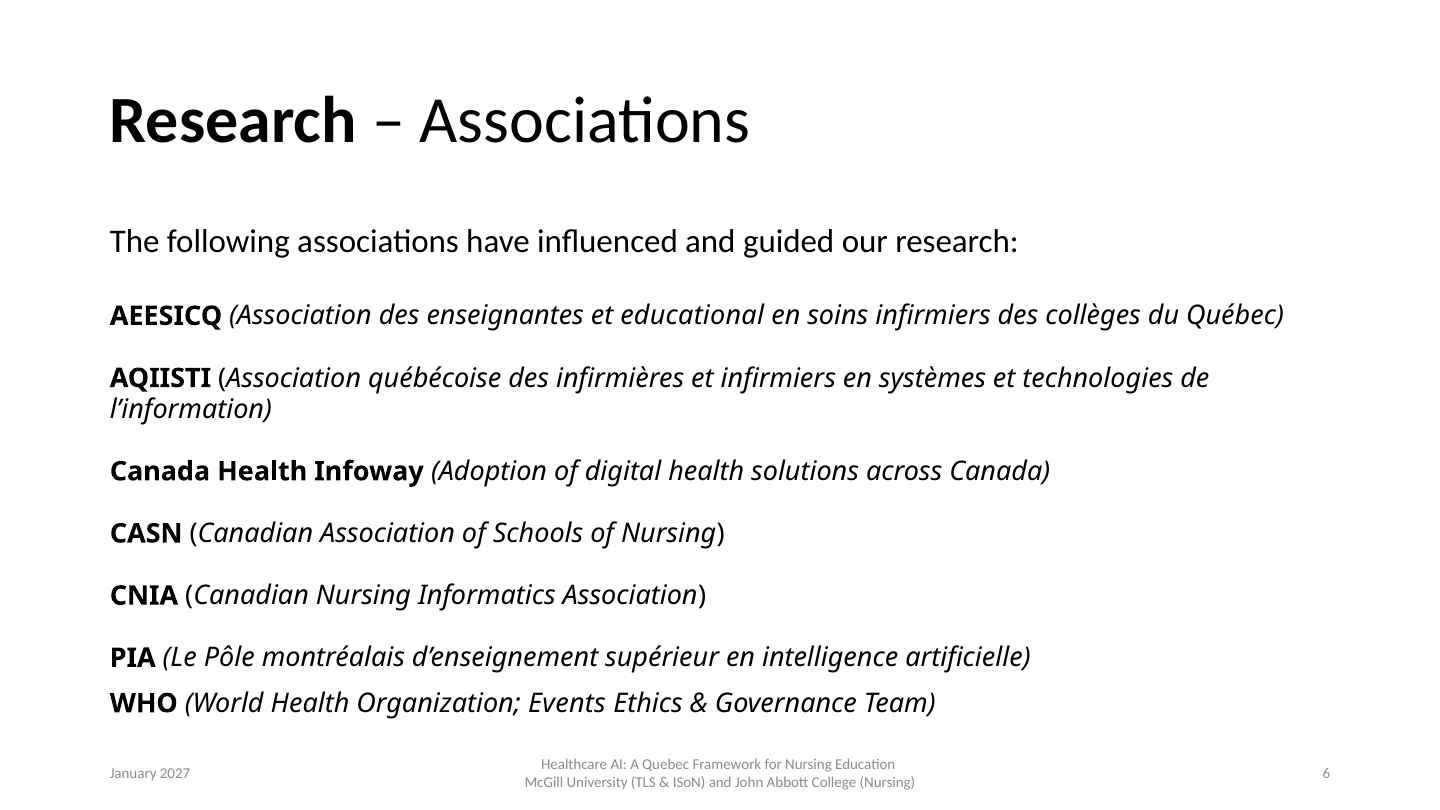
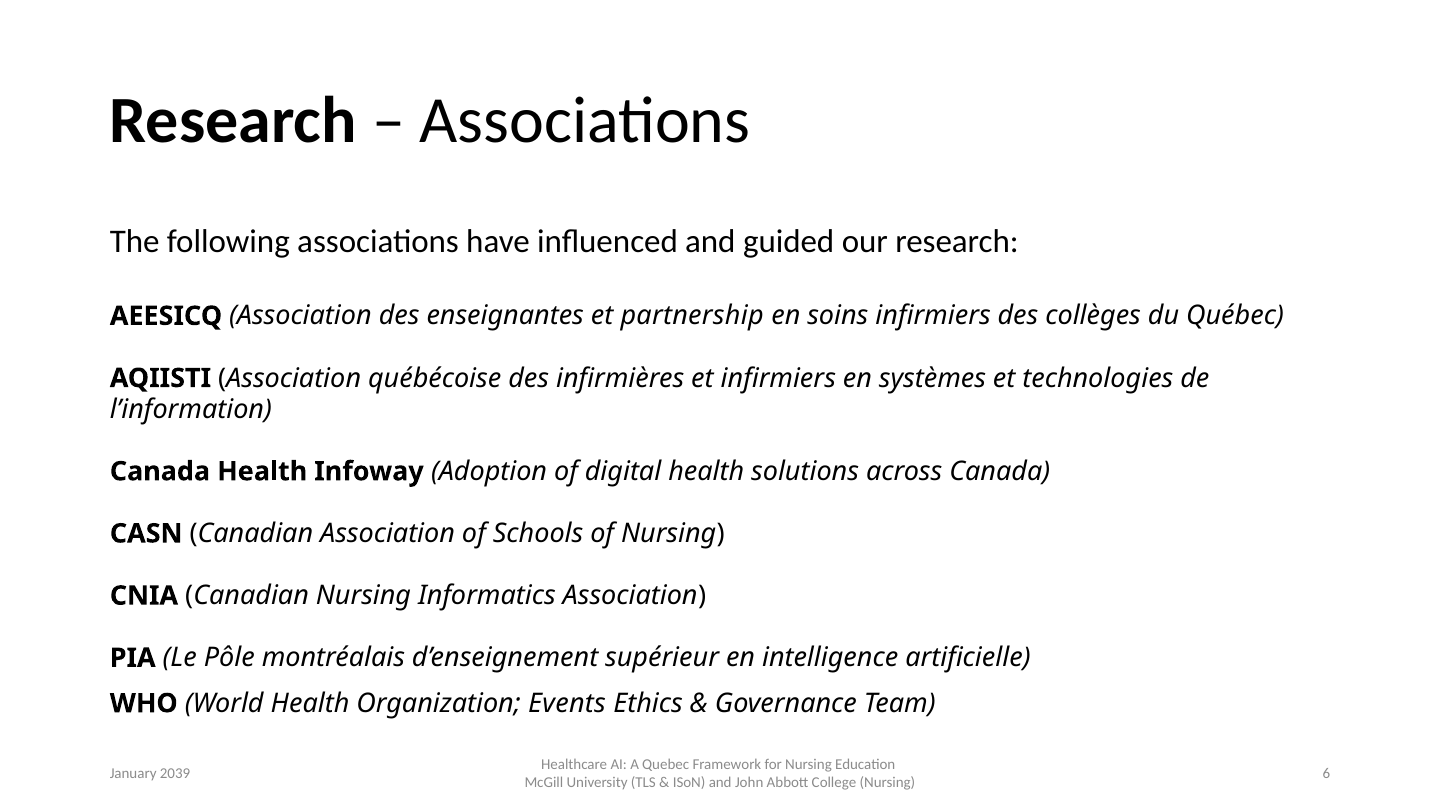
educational: educational -> partnership
2027: 2027 -> 2039
